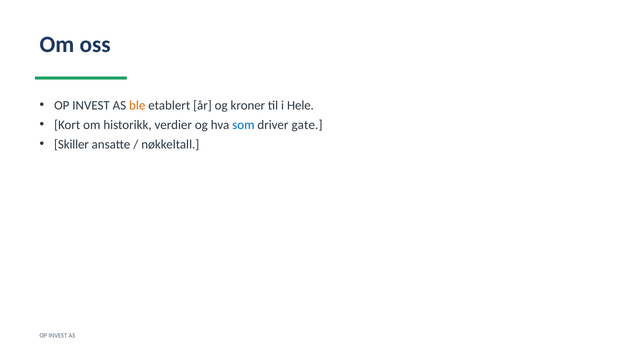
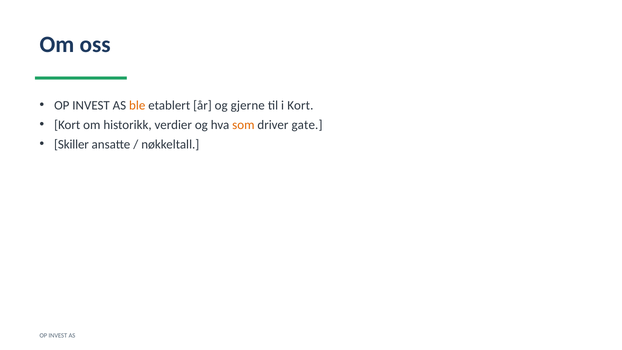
kroner: kroner -> gjerne
i Hele: Hele -> Kort
som colour: blue -> orange
